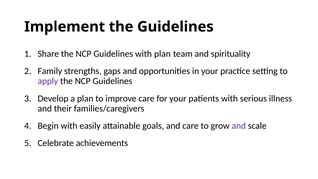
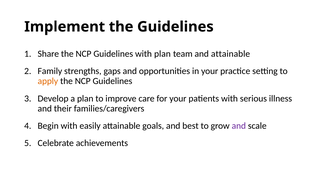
and spirituality: spirituality -> attainable
apply colour: purple -> orange
and care: care -> best
